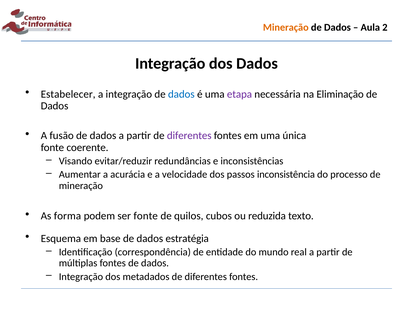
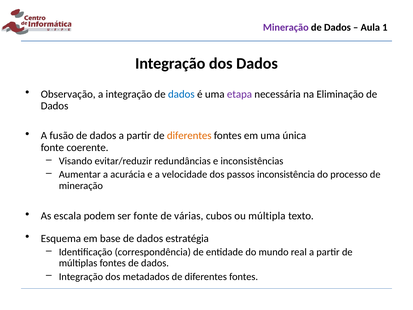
Mineração at (286, 27) colour: orange -> purple
2: 2 -> 1
Estabelecer: Estabelecer -> Observação
diferentes at (189, 136) colour: purple -> orange
forma: forma -> escala
quilos: quilos -> várias
reduzida: reduzida -> múltipla
